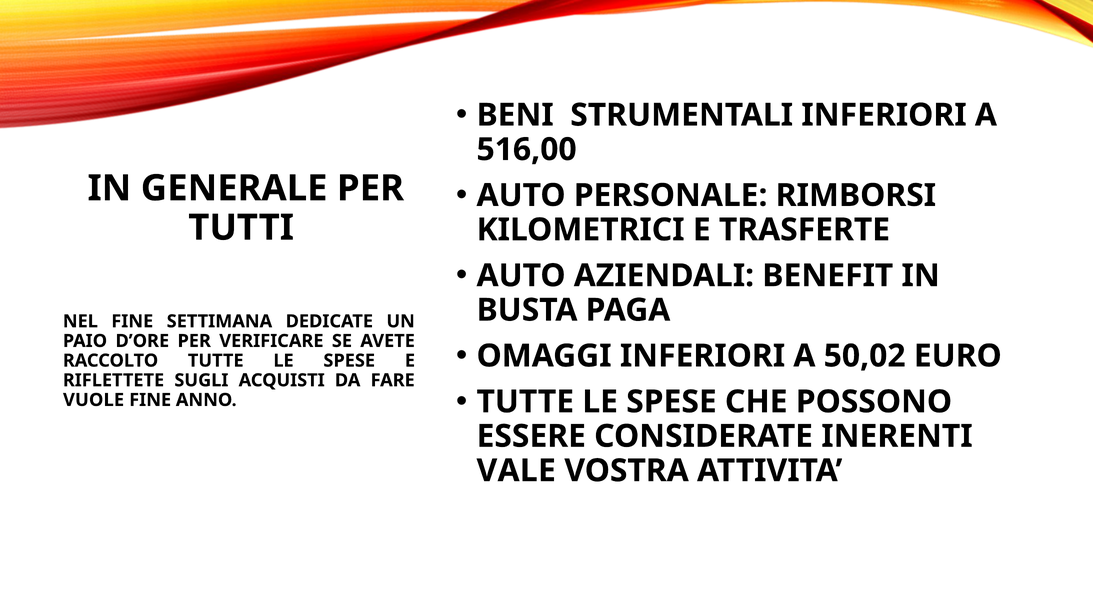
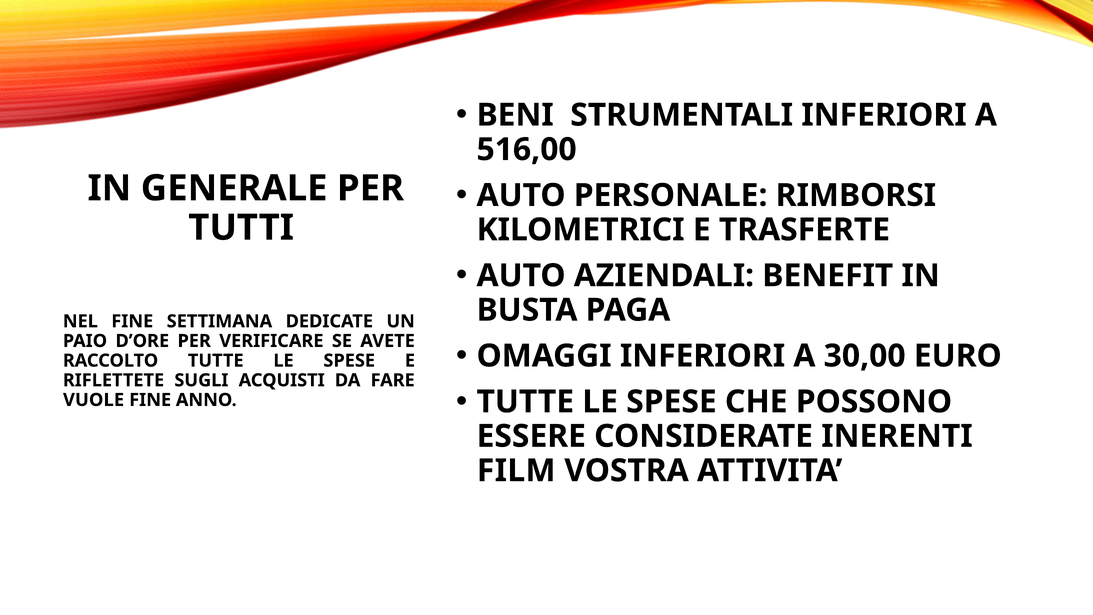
50,02: 50,02 -> 30,00
VALE: VALE -> FILM
